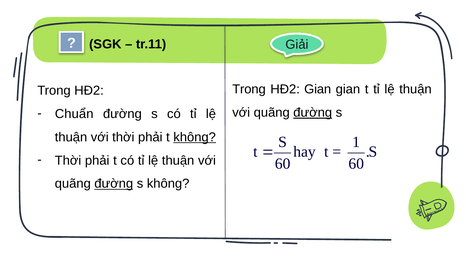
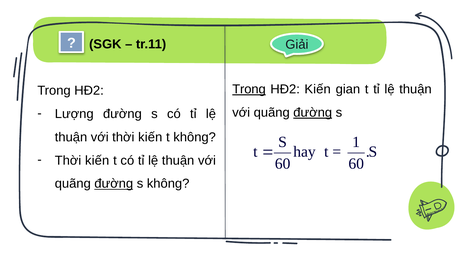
Trong at (249, 89) underline: none -> present
HĐ2 Gian: Gian -> Kiến
Chuẩn: Chuẩn -> Lượng
với thời phải: phải -> kiến
không at (195, 137) underline: present -> none
phải at (97, 160): phải -> kiến
